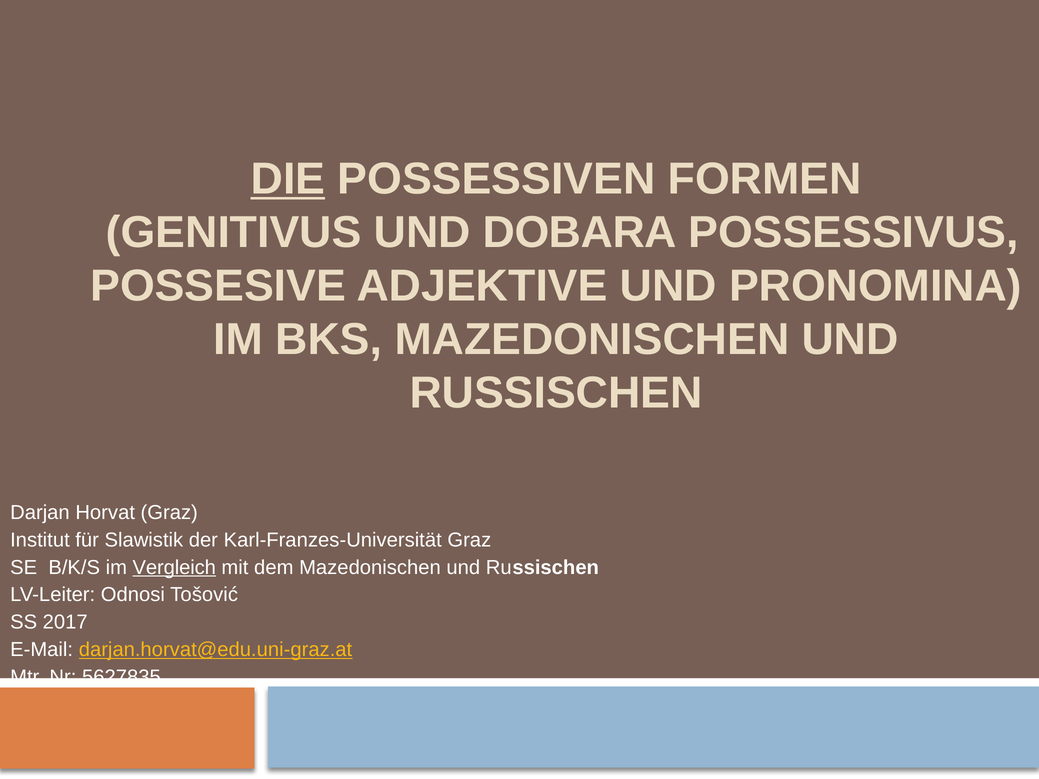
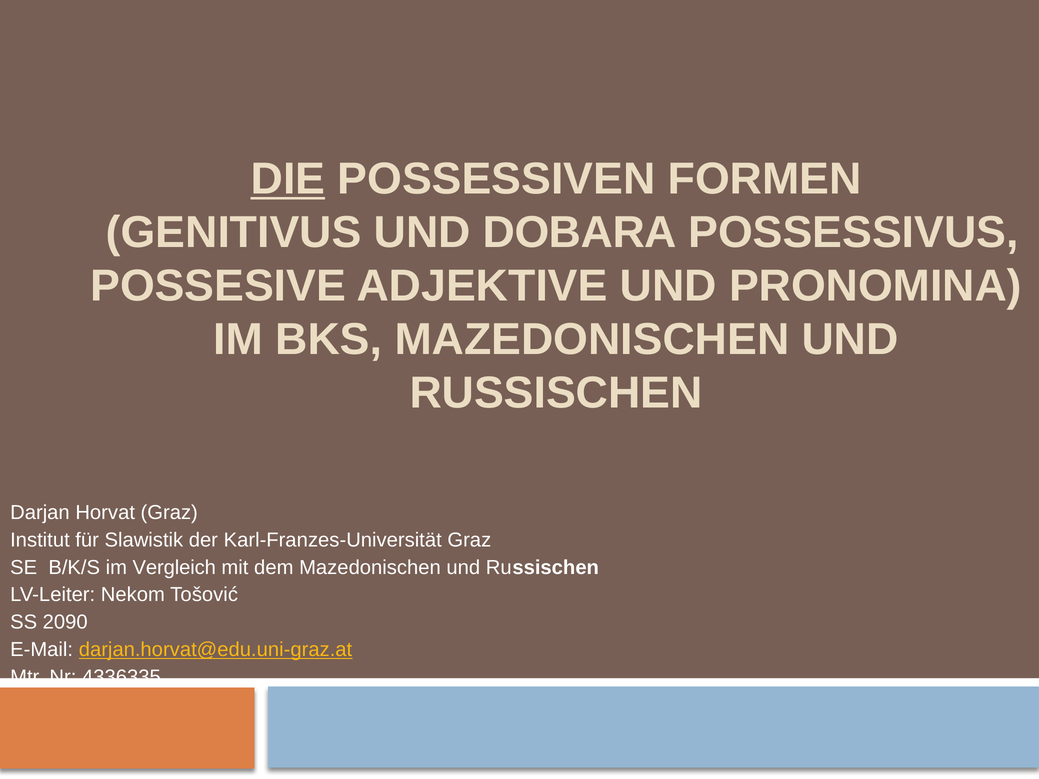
Vergleich underline: present -> none
Odnosi: Odnosi -> Nekom
2017: 2017 -> 2090
5627835: 5627835 -> 4336335
